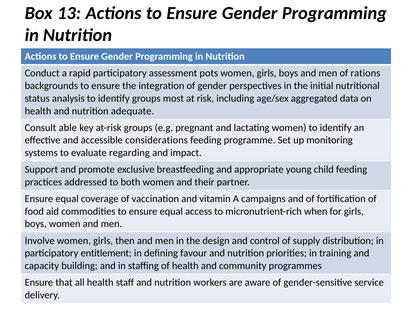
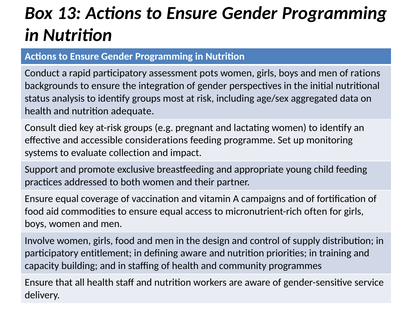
able: able -> died
regarding: regarding -> collection
when: when -> often
girls then: then -> food
defining favour: favour -> aware
